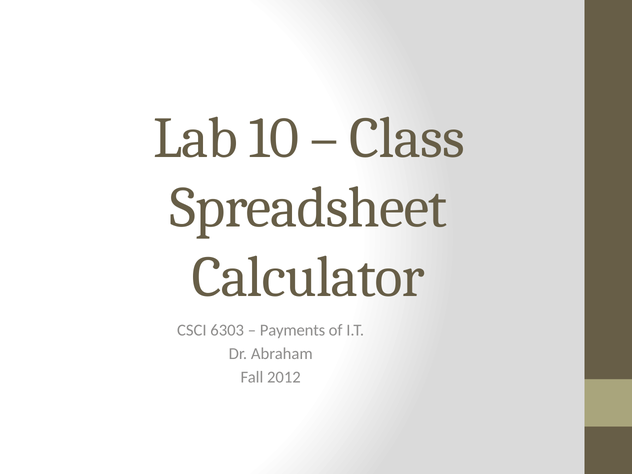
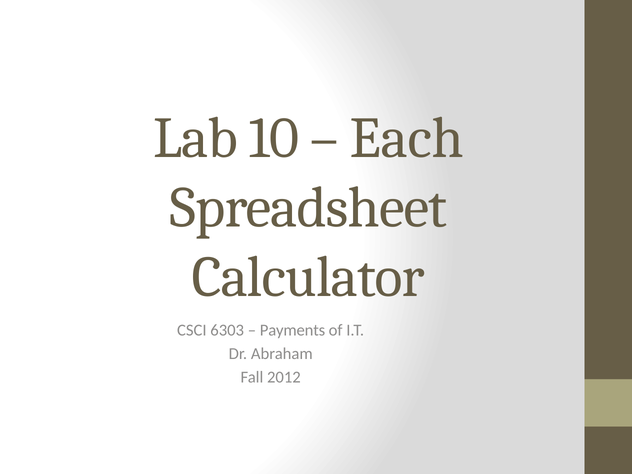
Class: Class -> Each
